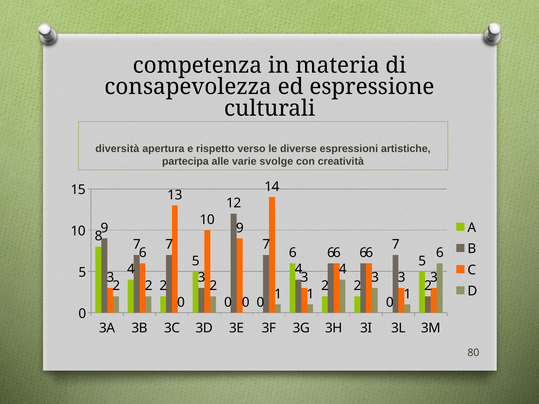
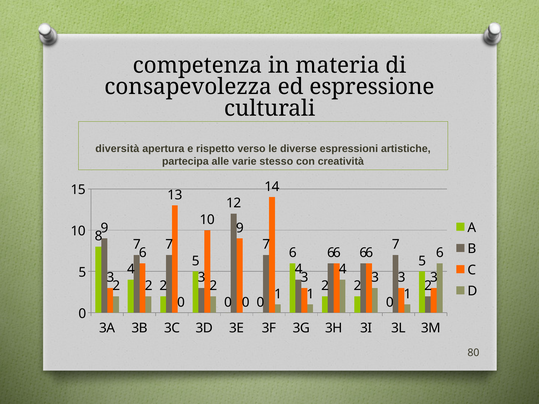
svolge: svolge -> stesso
